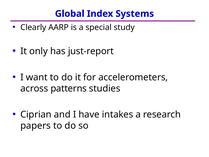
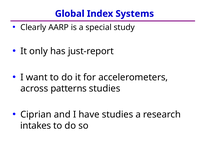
have intakes: intakes -> studies
papers: papers -> intakes
